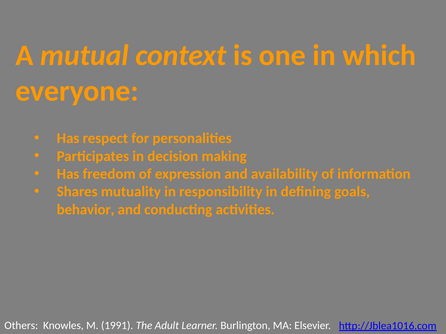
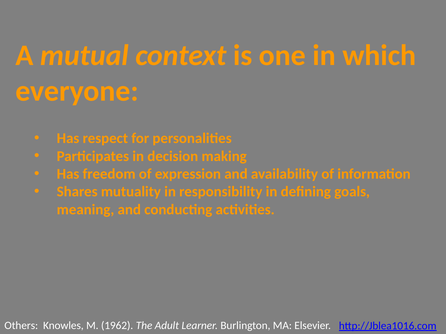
behavior: behavior -> meaning
1991: 1991 -> 1962
